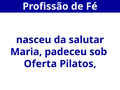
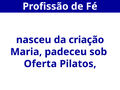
salutar: salutar -> criação
